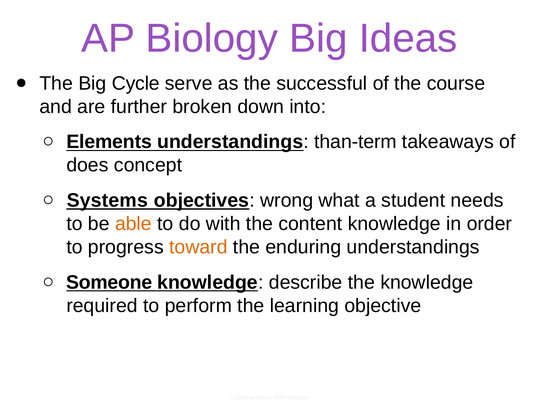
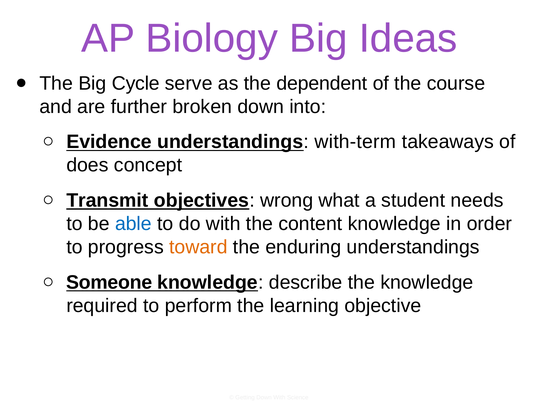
successful: successful -> dependent
Elements: Elements -> Evidence
than-term: than-term -> with-term
Systems: Systems -> Transmit
able colour: orange -> blue
